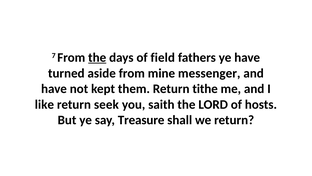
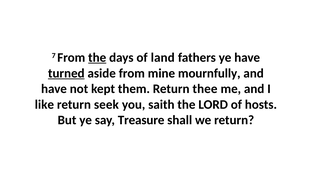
field: field -> land
turned underline: none -> present
messenger: messenger -> mournfully
tithe: tithe -> thee
